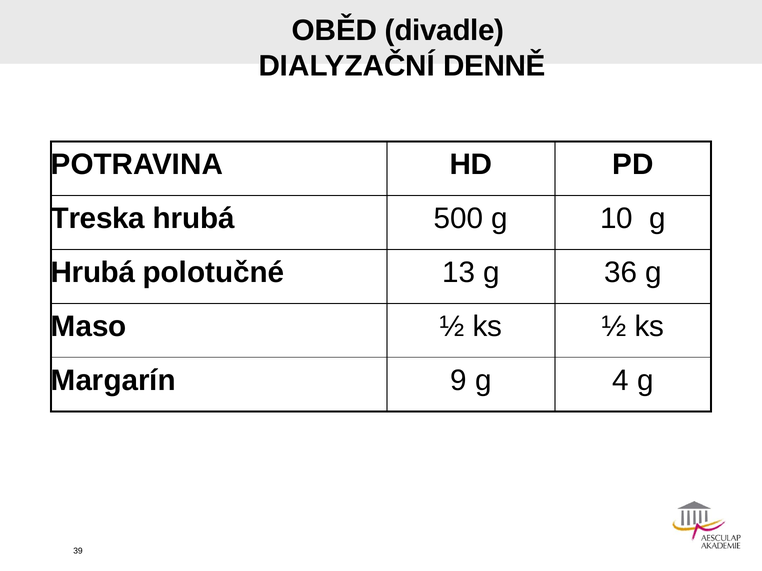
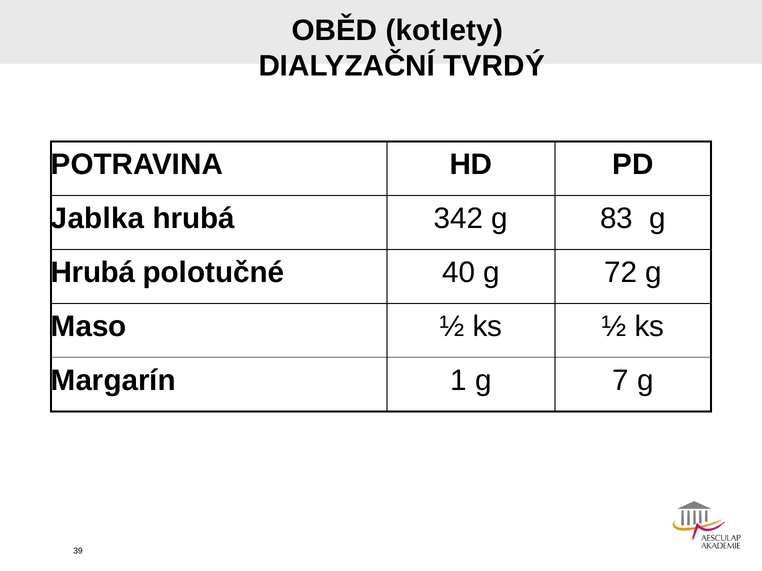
divadle: divadle -> kotlety
DENNĚ: DENNĚ -> TVRDÝ
Treska: Treska -> Jablka
500: 500 -> 342
10: 10 -> 83
13: 13 -> 40
36: 36 -> 72
9: 9 -> 1
4: 4 -> 7
